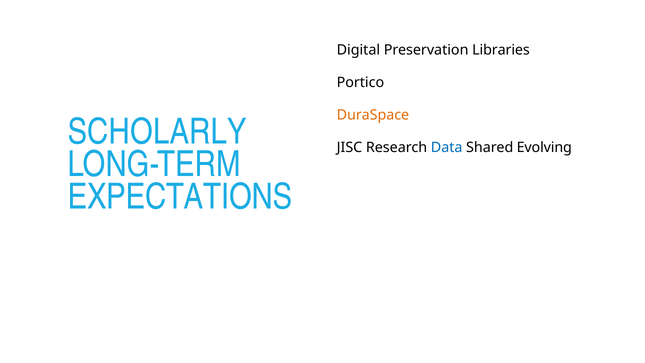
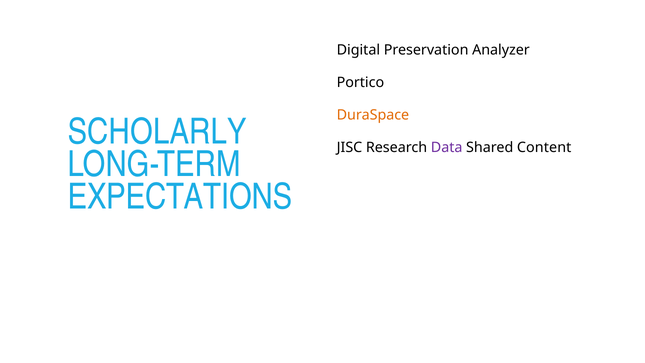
Libraries: Libraries -> Analyzer
Data colour: blue -> purple
Evolving: Evolving -> Content
